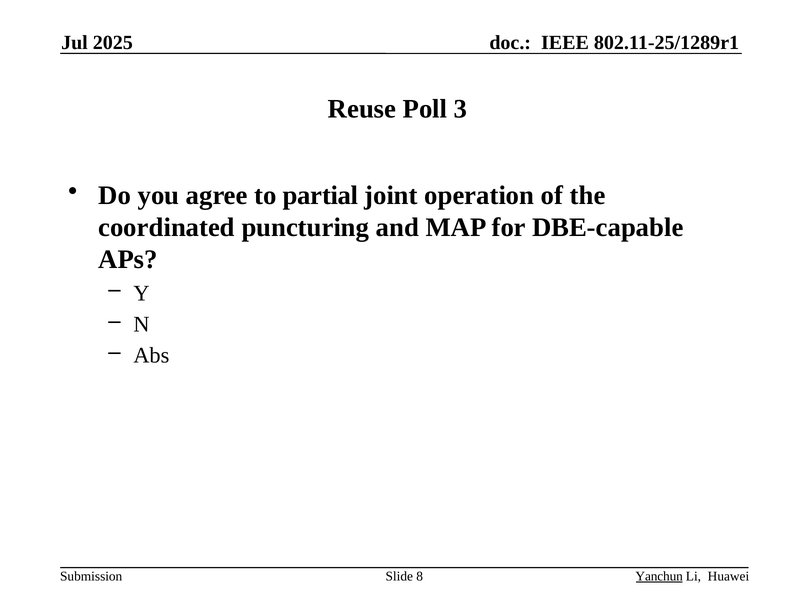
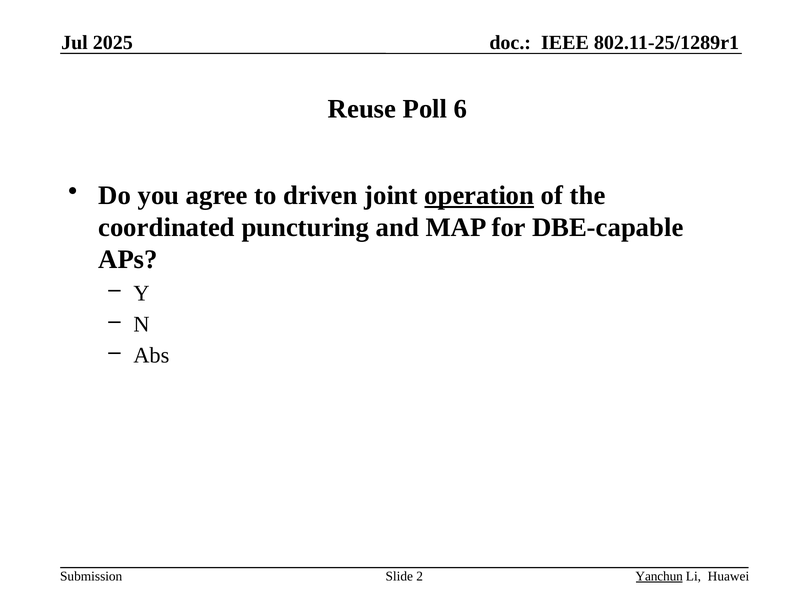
3: 3 -> 6
partial: partial -> driven
operation underline: none -> present
8: 8 -> 2
